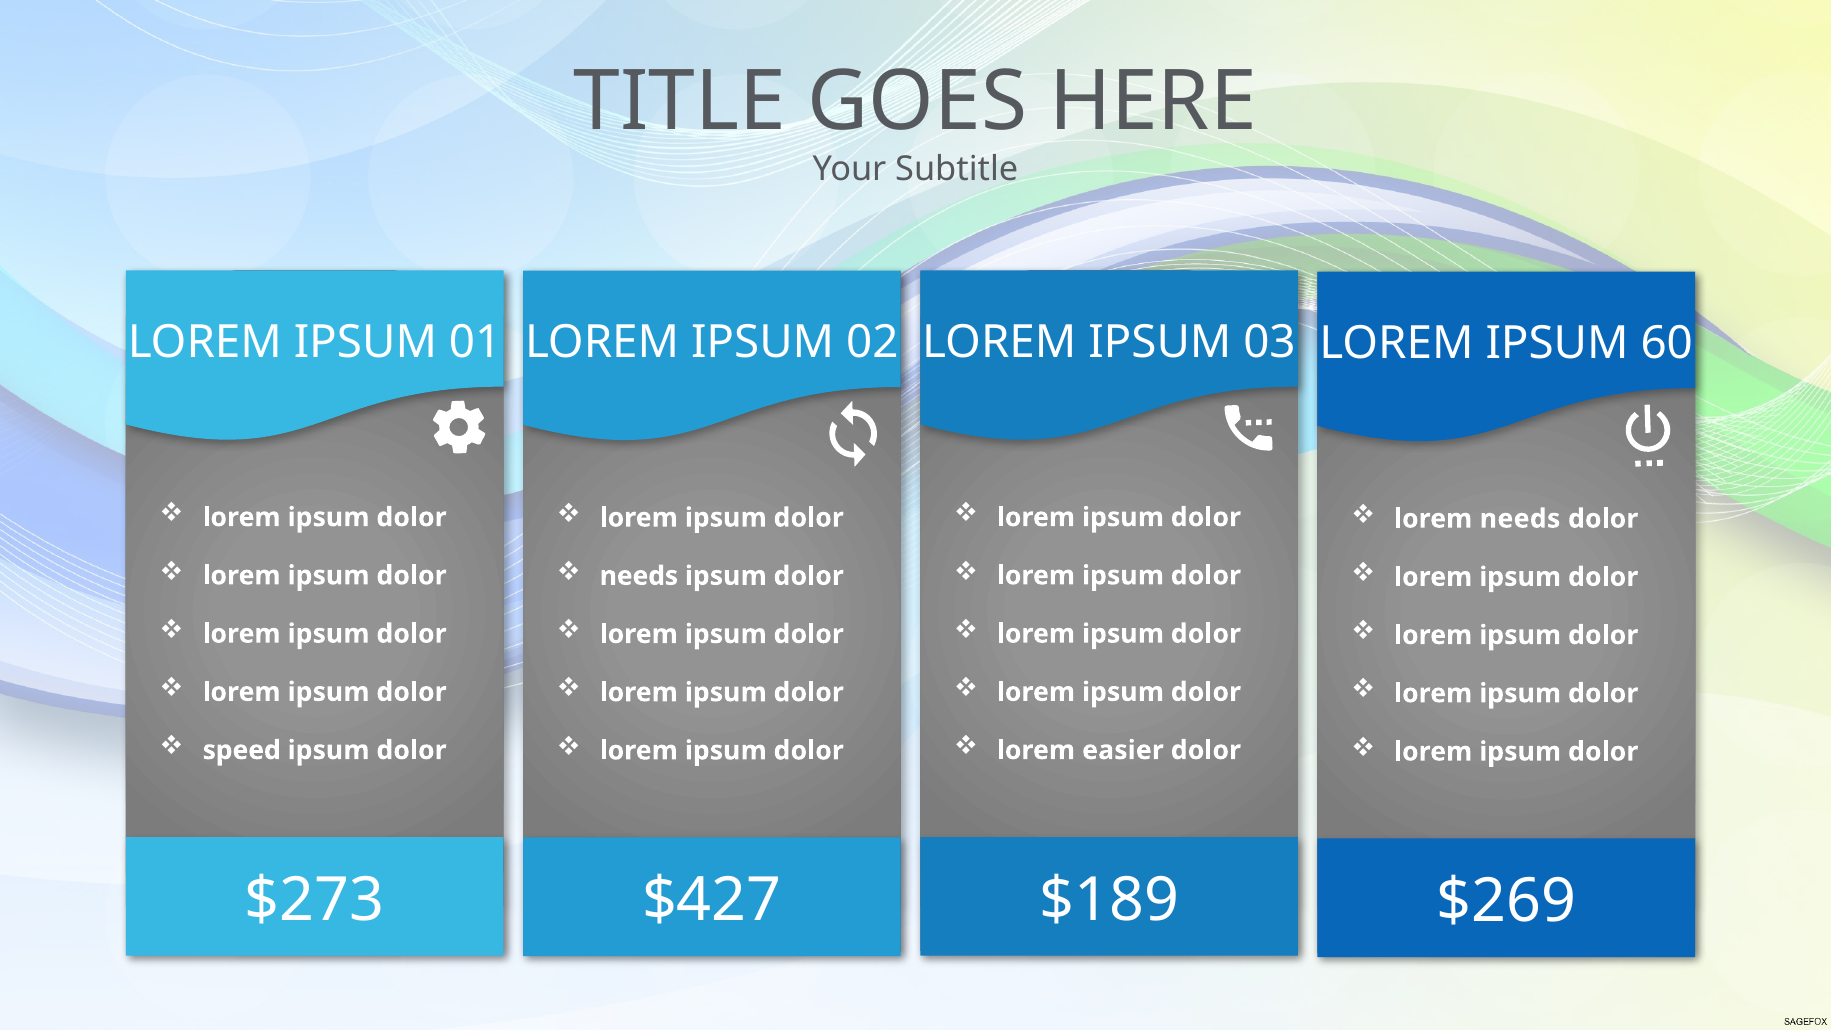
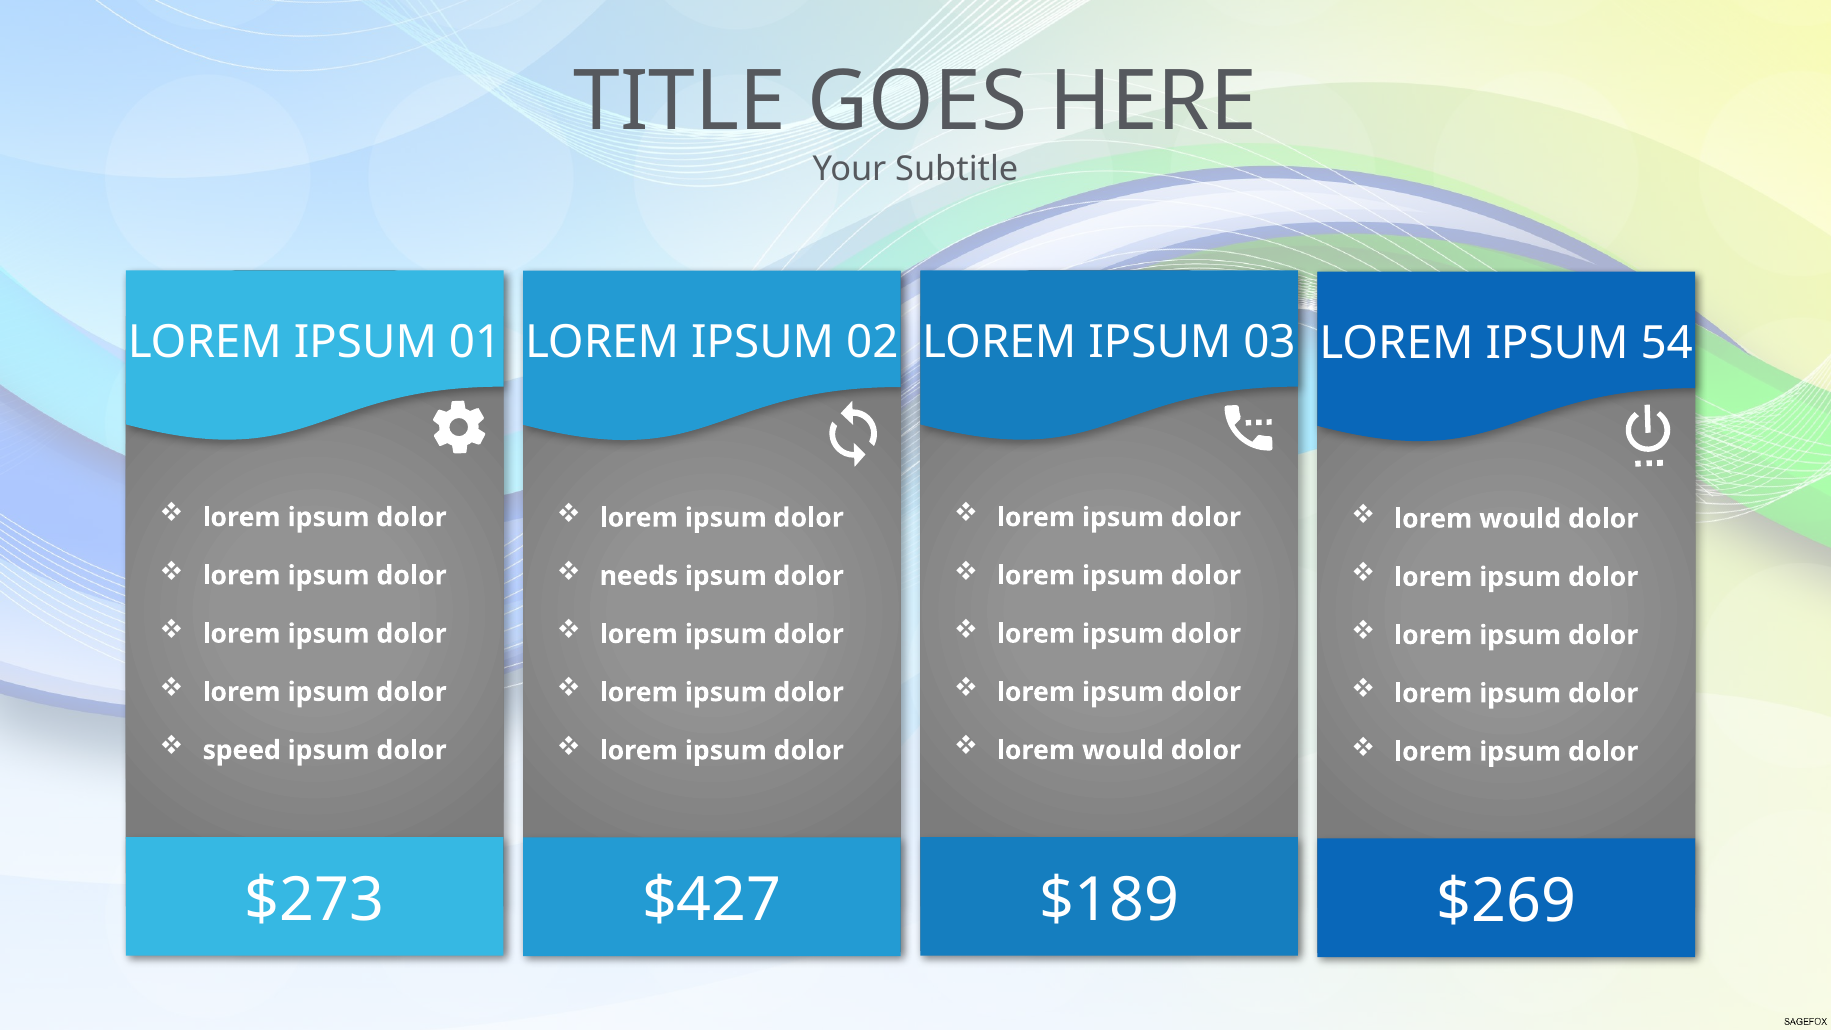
60: 60 -> 54
needs at (1520, 519): needs -> would
easier at (1123, 750): easier -> would
